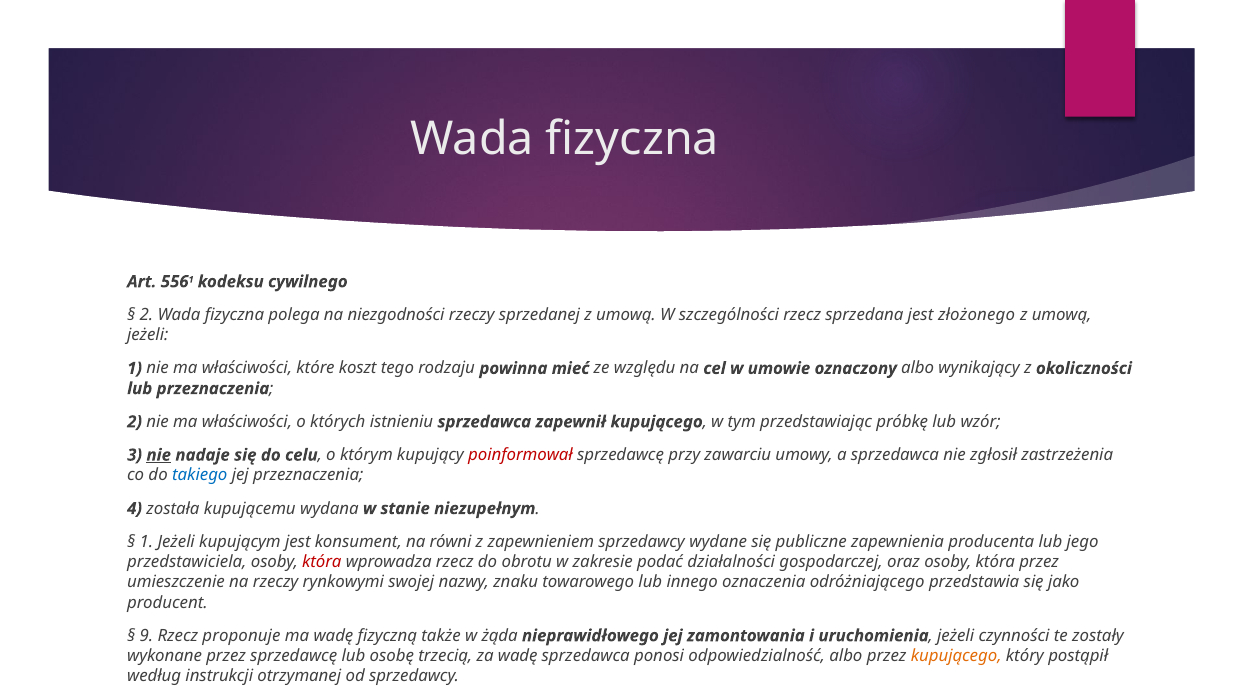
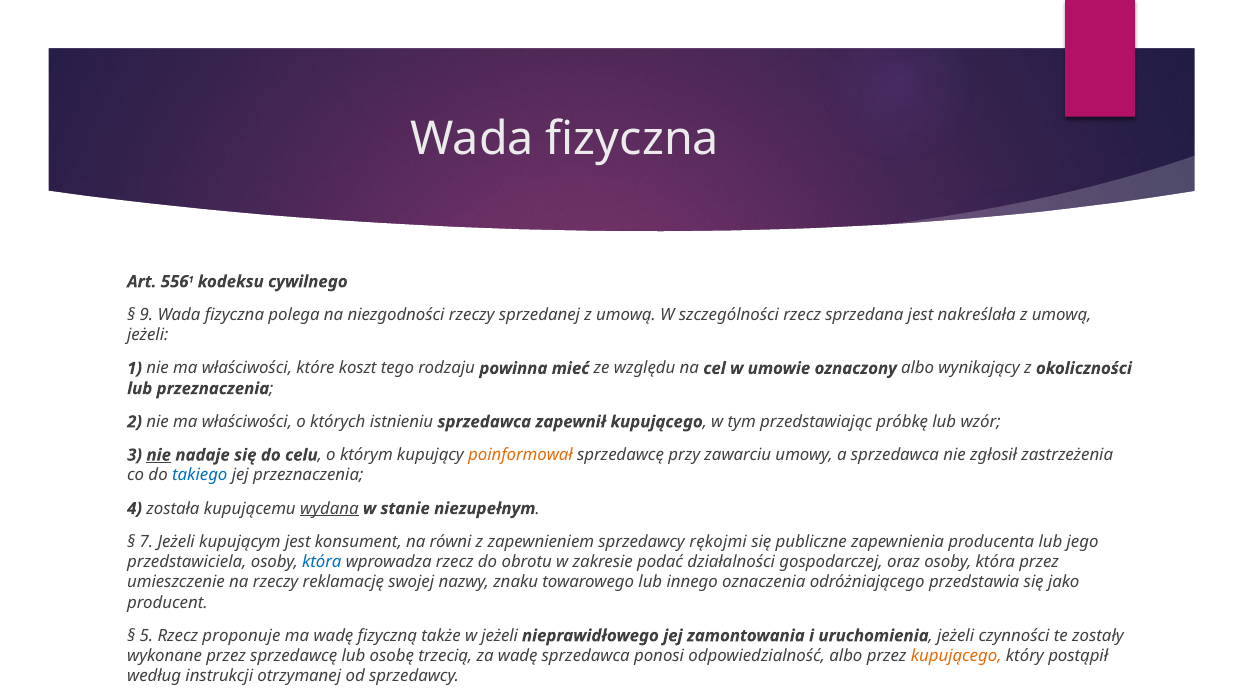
2 at (146, 315): 2 -> 9
złożonego: złożonego -> nakreślała
poinformował colour: red -> orange
wydana underline: none -> present
1 at (146, 542): 1 -> 7
wydane: wydane -> rękojmi
która at (322, 562) colour: red -> blue
rynkowymi: rynkowymi -> reklamację
9: 9 -> 5
w żąda: żąda -> jeżeli
